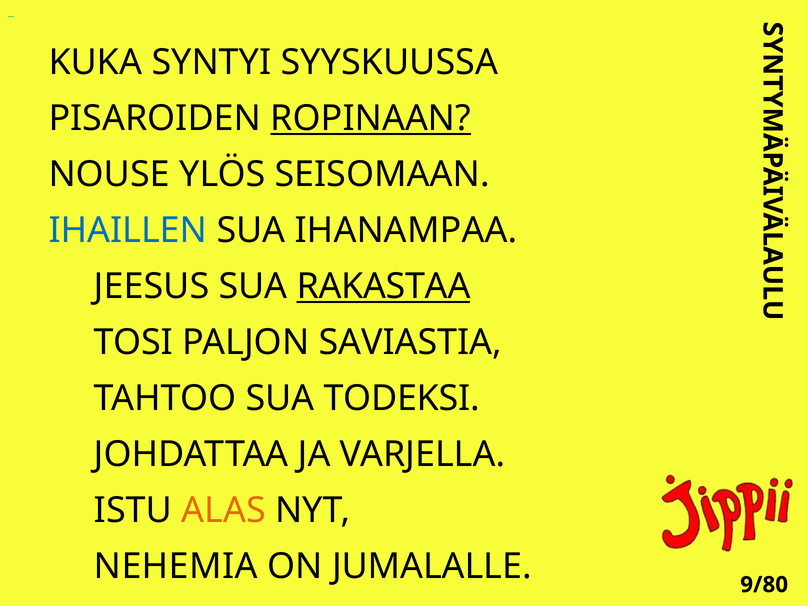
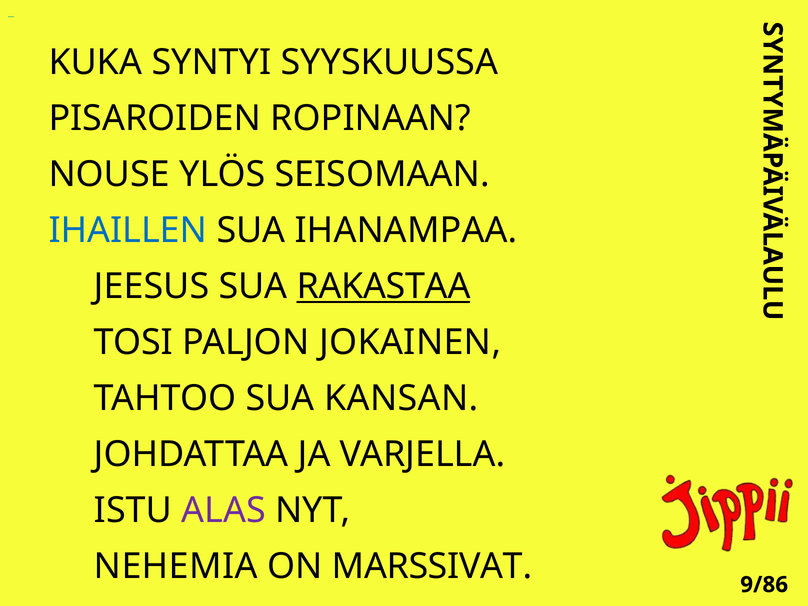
ROPINAAN underline: present -> none
SAVIASTIA: SAVIASTIA -> JOKAINEN
TODEKSI: TODEKSI -> KANSAN
ALAS colour: orange -> purple
JUMALALLE: JUMALALLE -> MARSSIVAT
9/80: 9/80 -> 9/86
